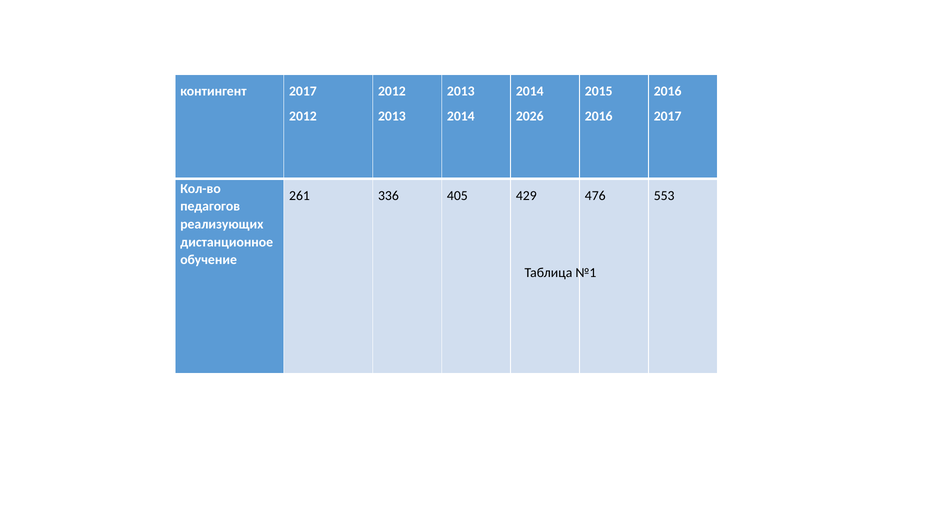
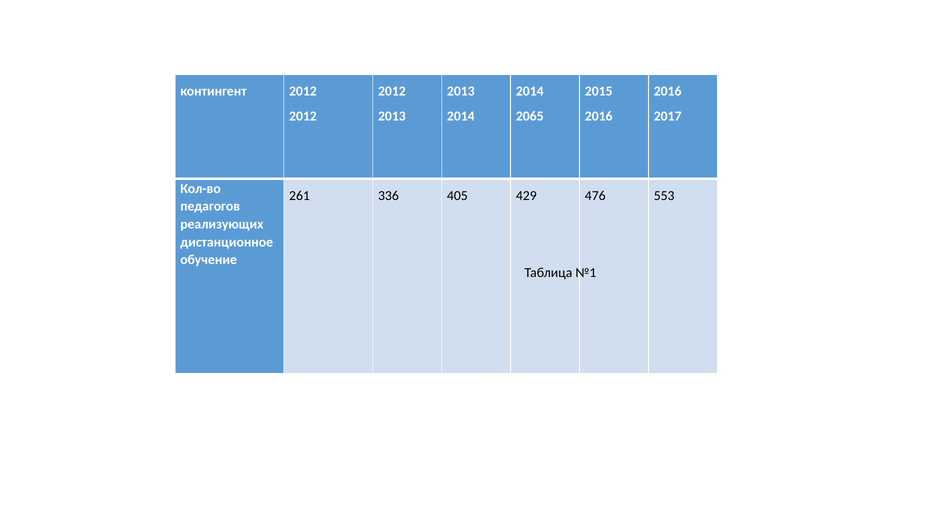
контингент 2017: 2017 -> 2012
2026: 2026 -> 2065
